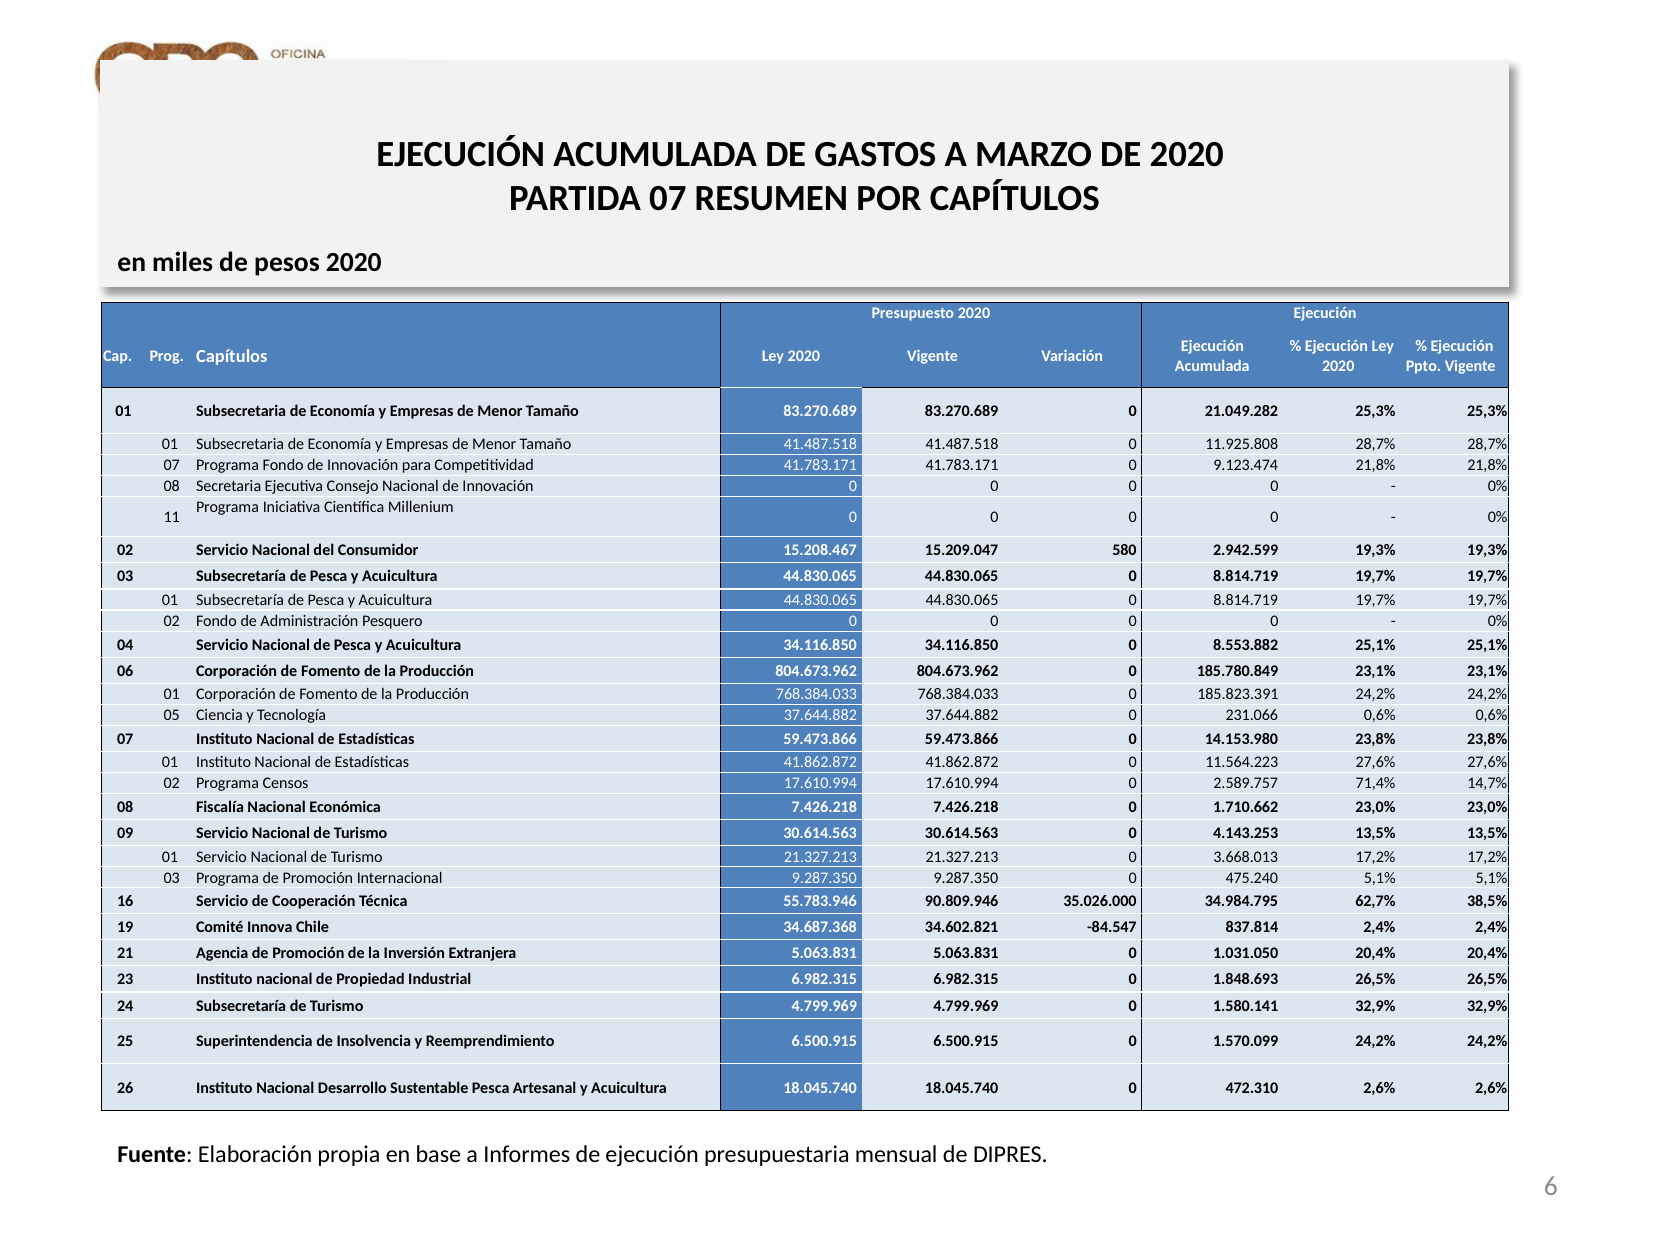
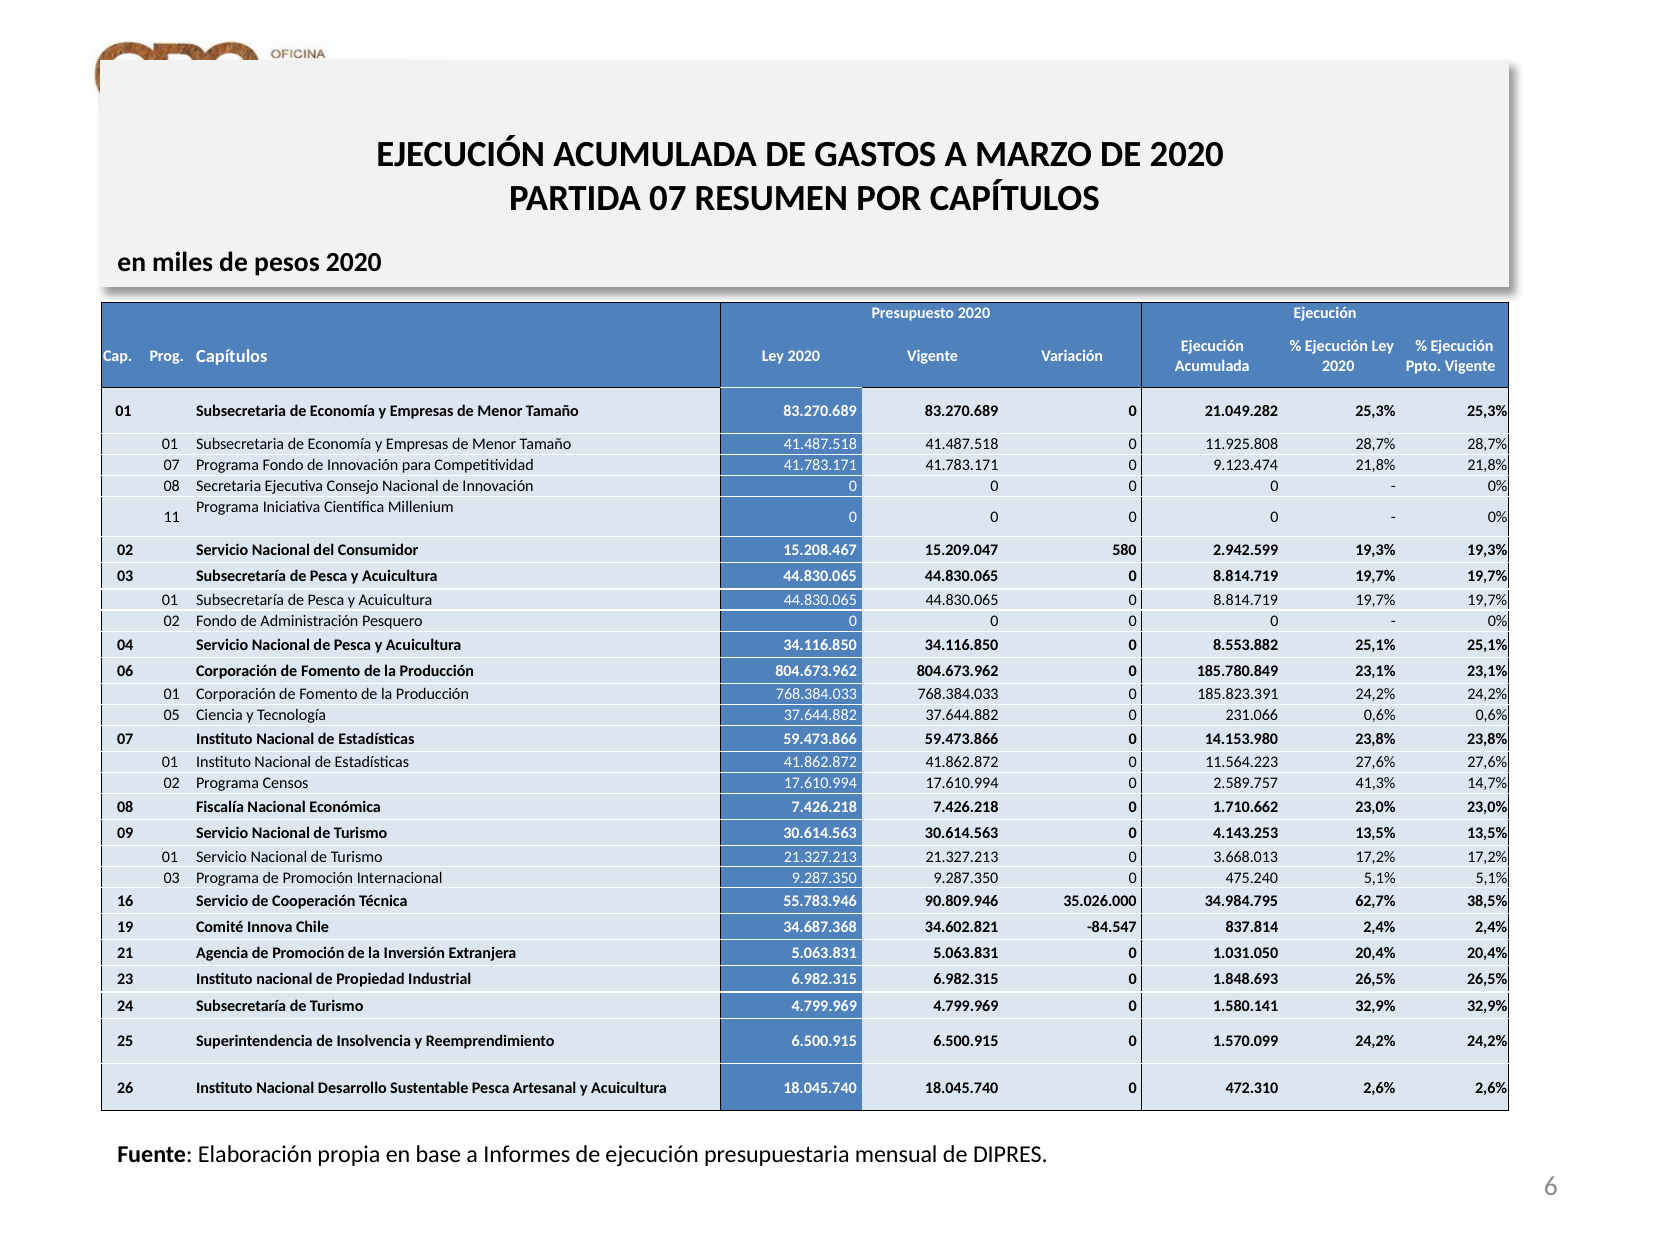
71,4%: 71,4% -> 41,3%
